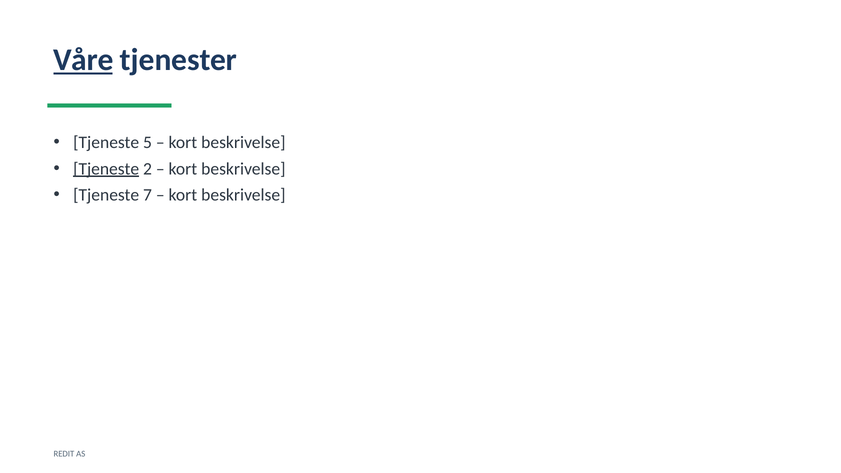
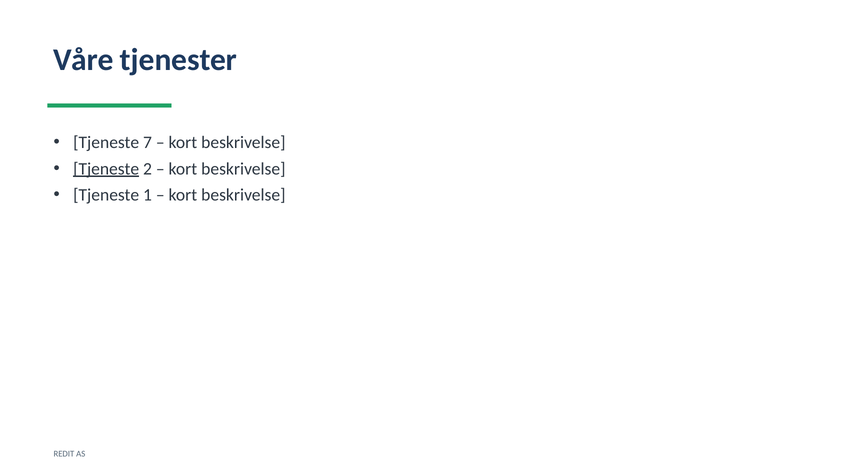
Våre underline: present -> none
5: 5 -> 7
7: 7 -> 1
